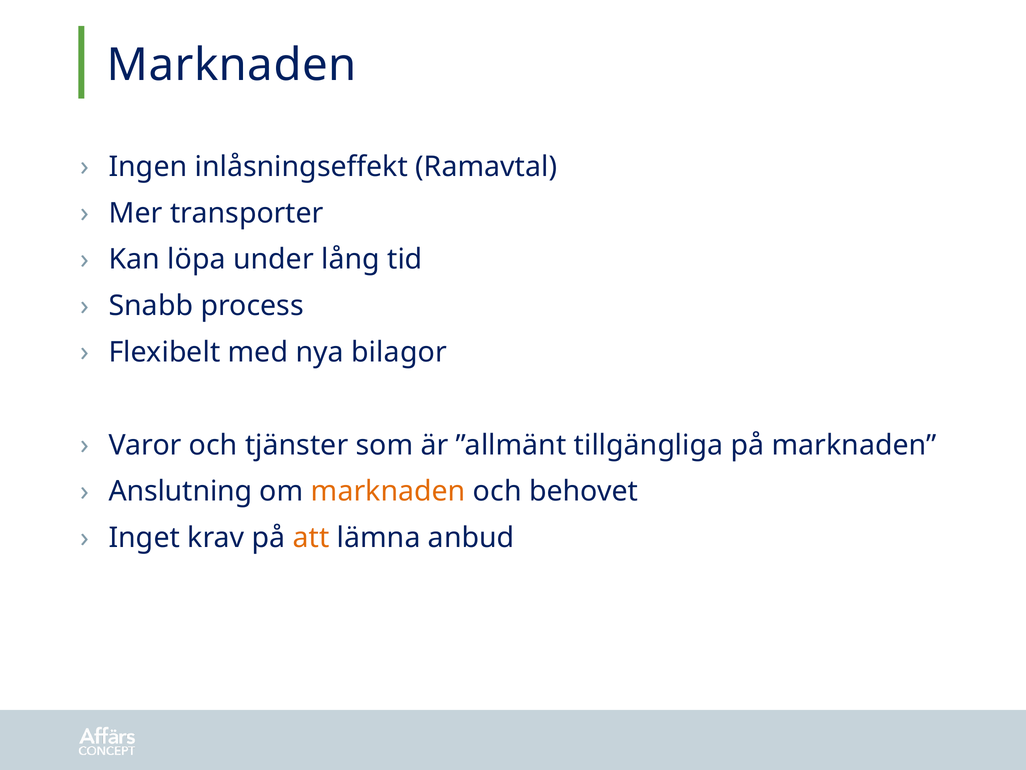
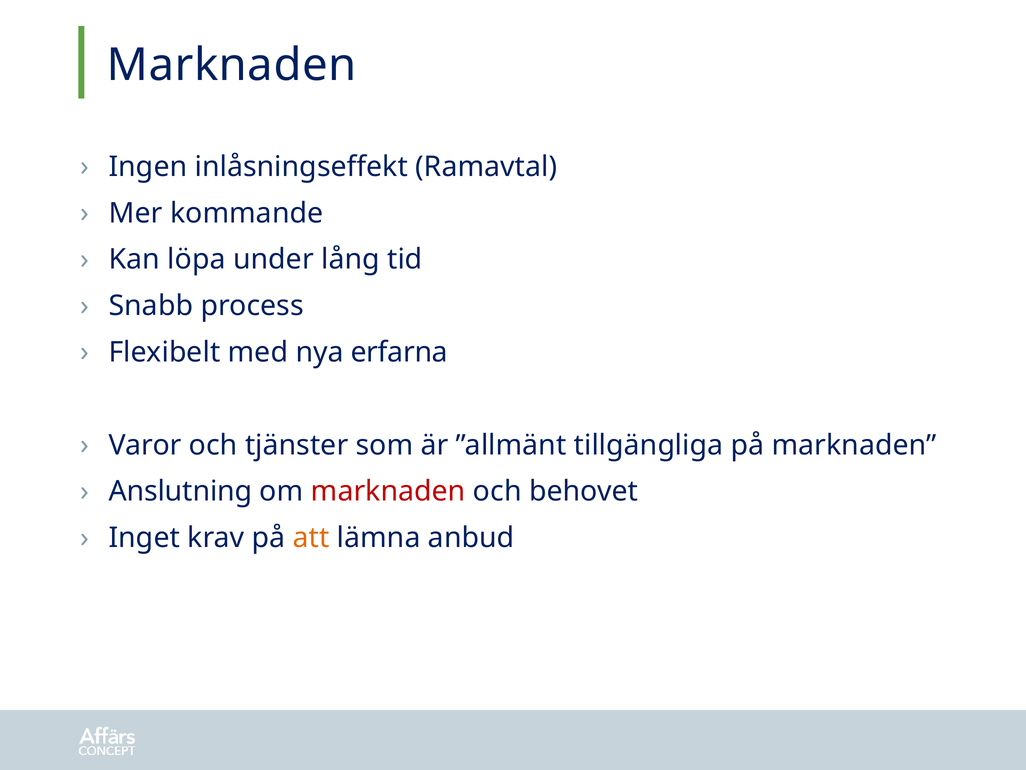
transporter: transporter -> kommande
bilagor: bilagor -> erfarna
marknaden at (388, 491) colour: orange -> red
